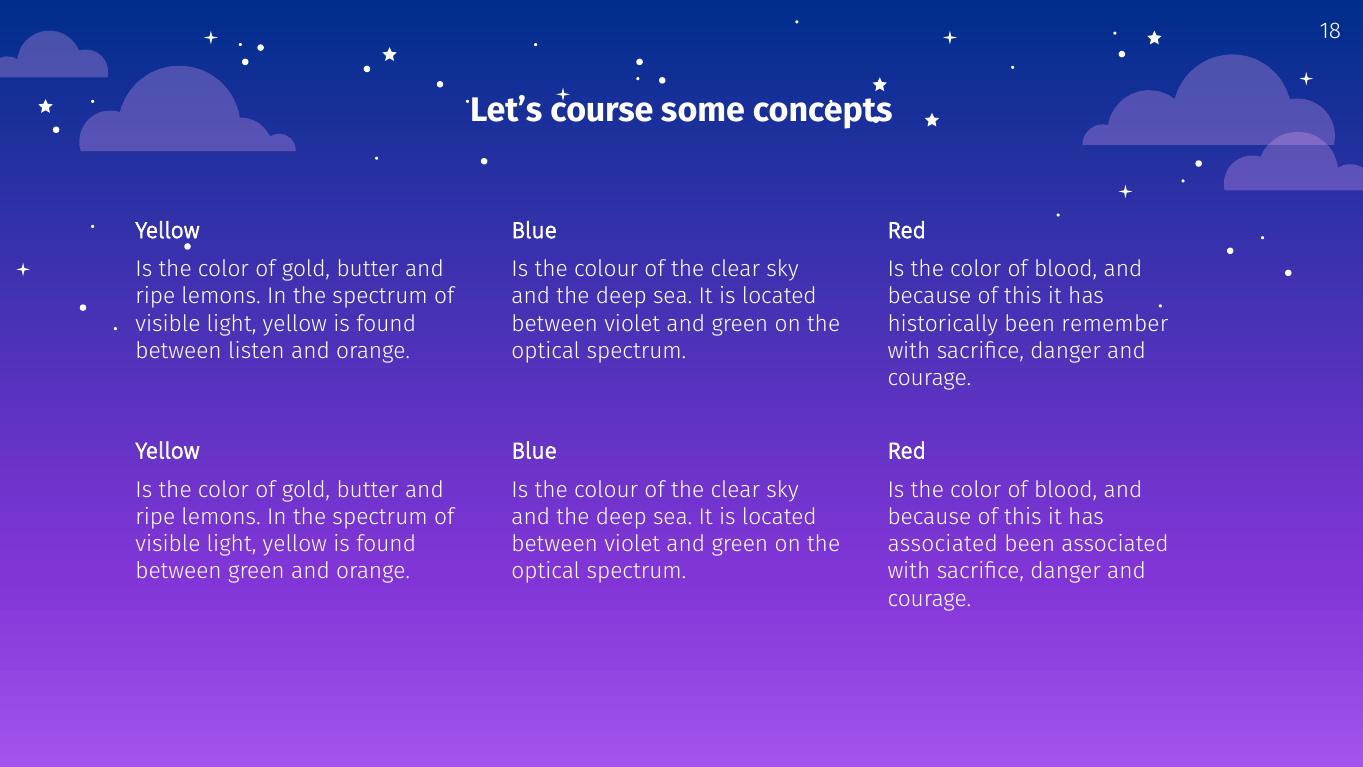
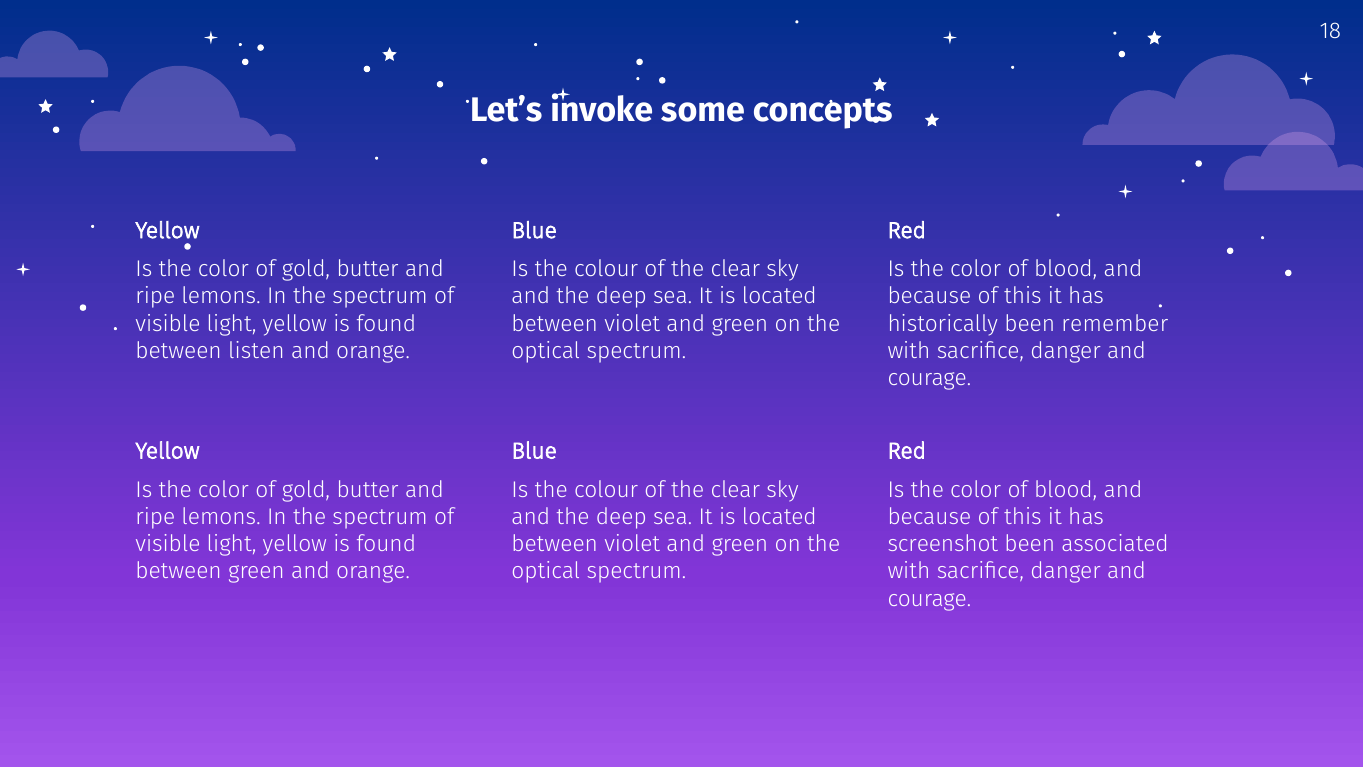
course: course -> invoke
associated at (943, 544): associated -> screenshot
